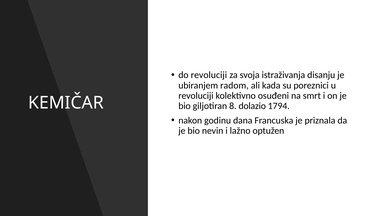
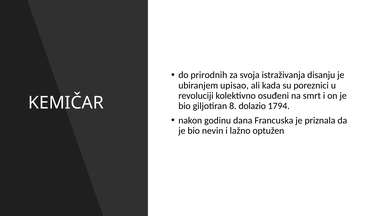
do revoluciji: revoluciji -> prirodnih
radom: radom -> upisao
